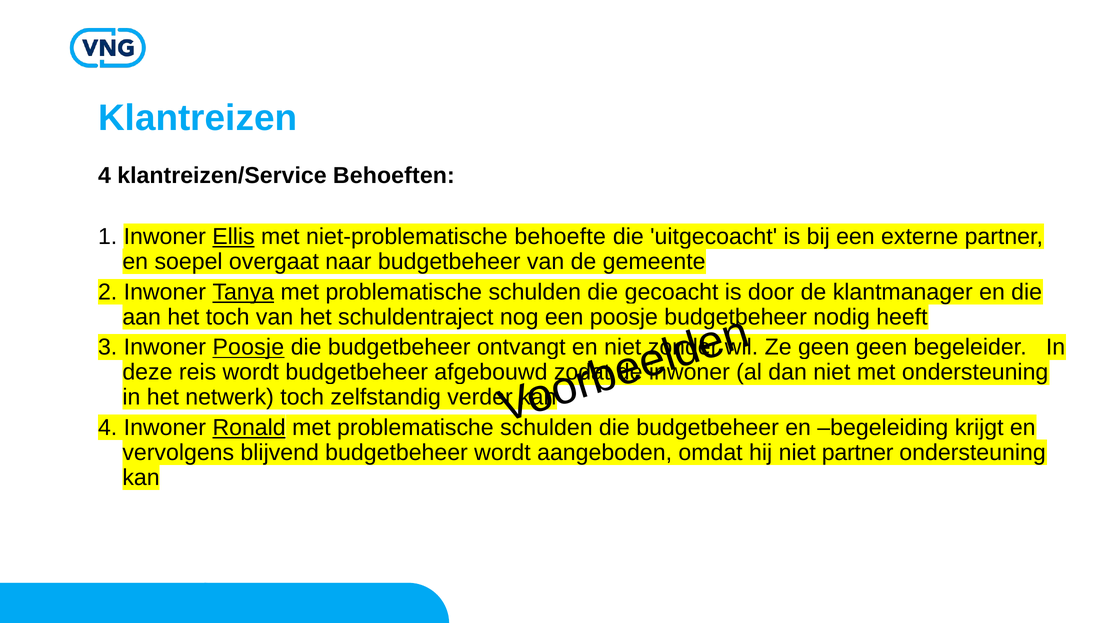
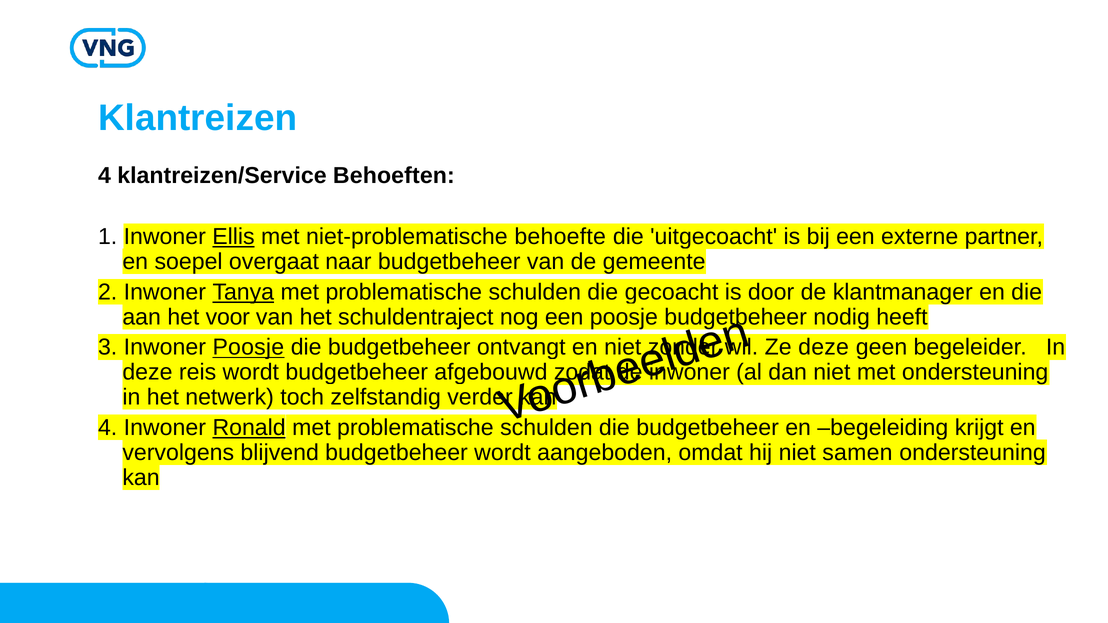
het toch: toch -> voor
Ze geen: geen -> deze
niet partner: partner -> samen
